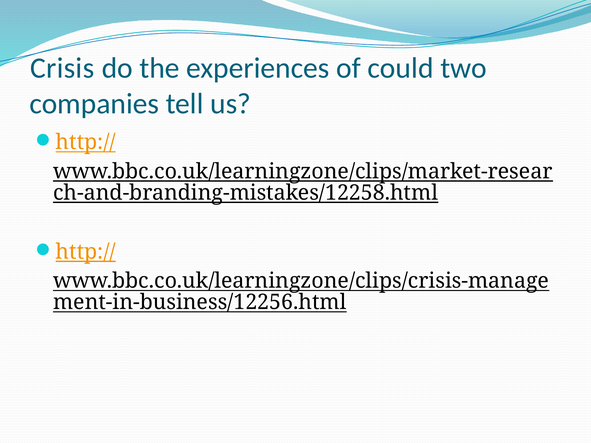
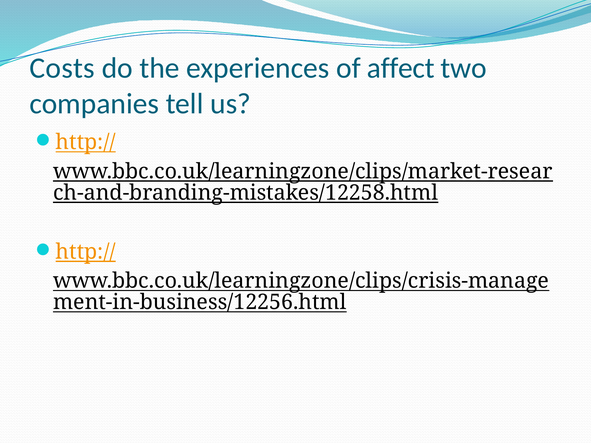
Crisis: Crisis -> Costs
could: could -> affect
